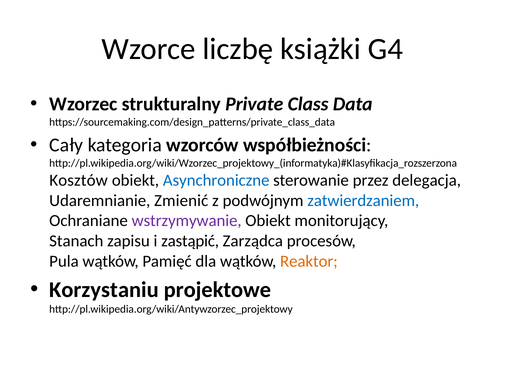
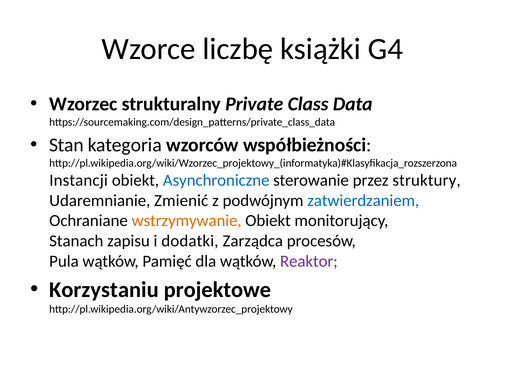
Cały: Cały -> Stan
Kosztów: Kosztów -> Instancji
delegacja: delegacja -> struktury
wstrzymywanie colour: purple -> orange
zastąpić: zastąpić -> dodatki
Reaktor colour: orange -> purple
